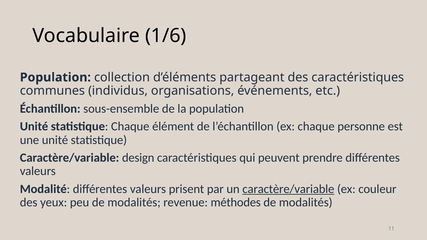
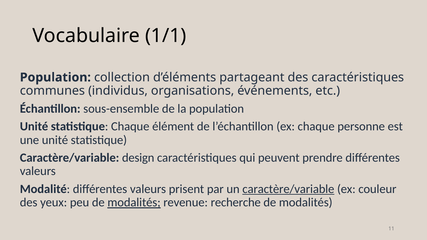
1/6: 1/6 -> 1/1
modalités at (134, 203) underline: none -> present
méthodes: méthodes -> recherche
